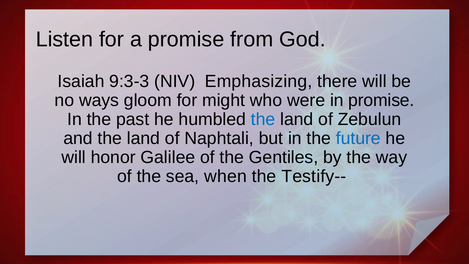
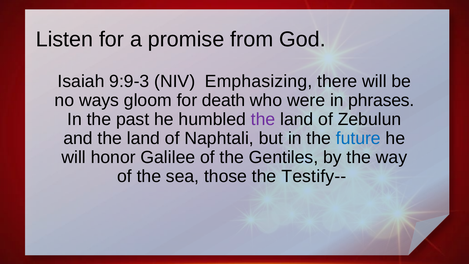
9:3-3: 9:3-3 -> 9:9-3
might: might -> death
in promise: promise -> phrases
the at (263, 119) colour: blue -> purple
when: when -> those
